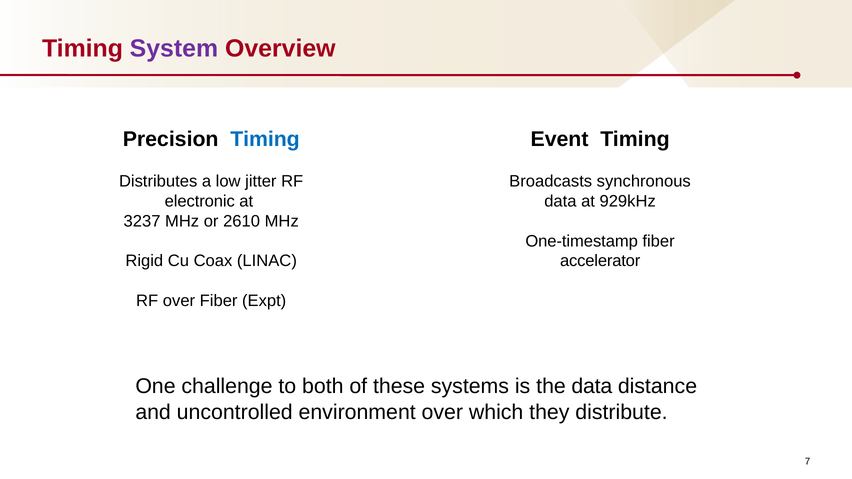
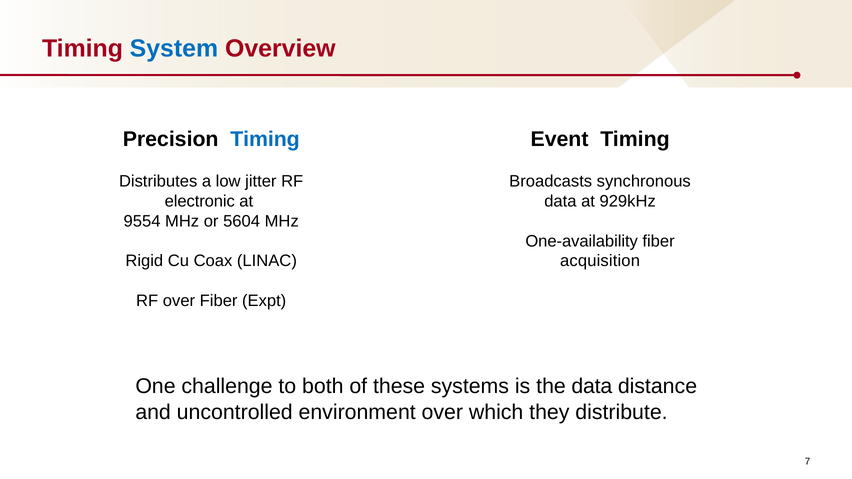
System colour: purple -> blue
3237: 3237 -> 9554
2610: 2610 -> 5604
One-timestamp: One-timestamp -> One-availability
accelerator: accelerator -> acquisition
